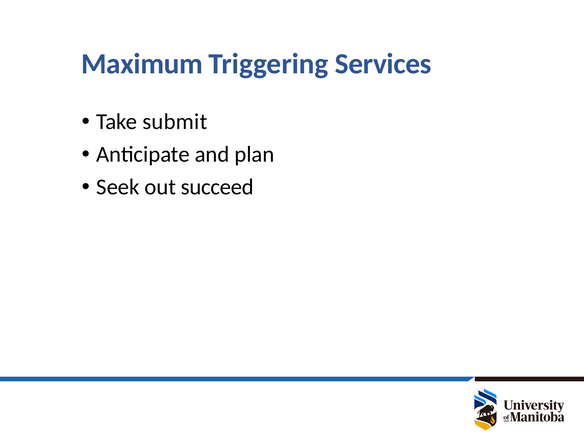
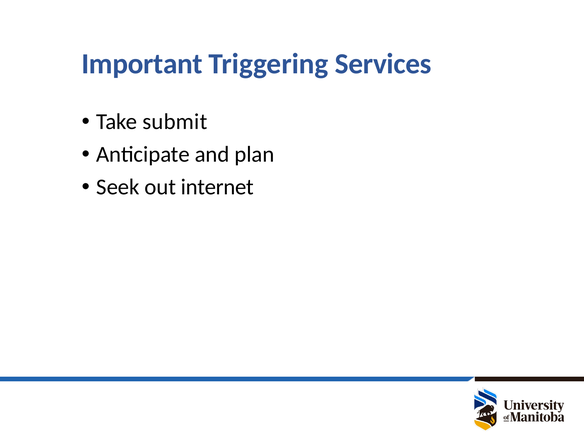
Maximum: Maximum -> Important
succeed: succeed -> internet
